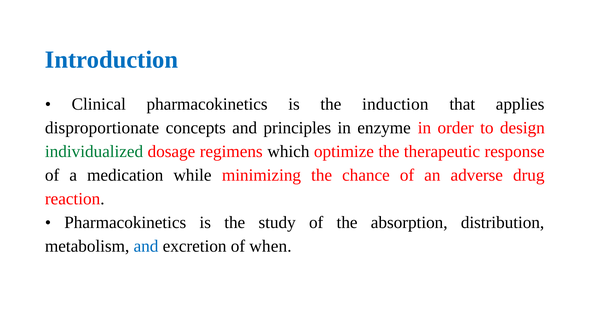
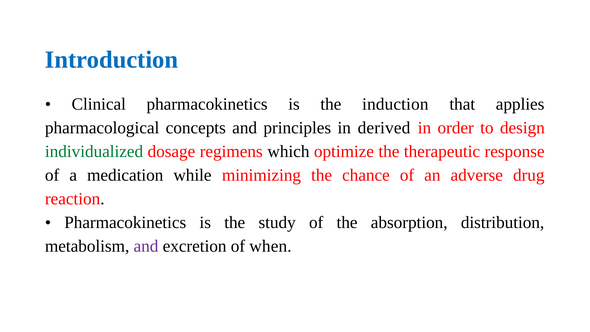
disproportionate: disproportionate -> pharmacological
enzyme: enzyme -> derived
and at (146, 246) colour: blue -> purple
